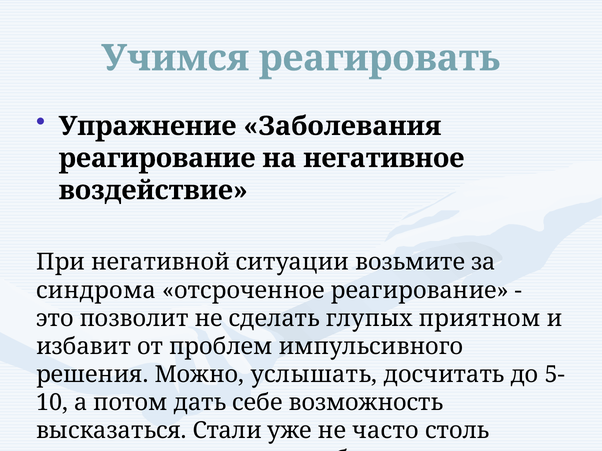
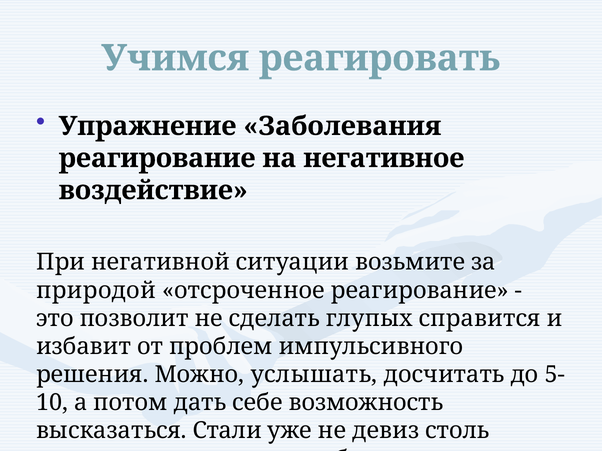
синдрома: синдрома -> природой
приятном: приятном -> справится
часто: часто -> девиз
